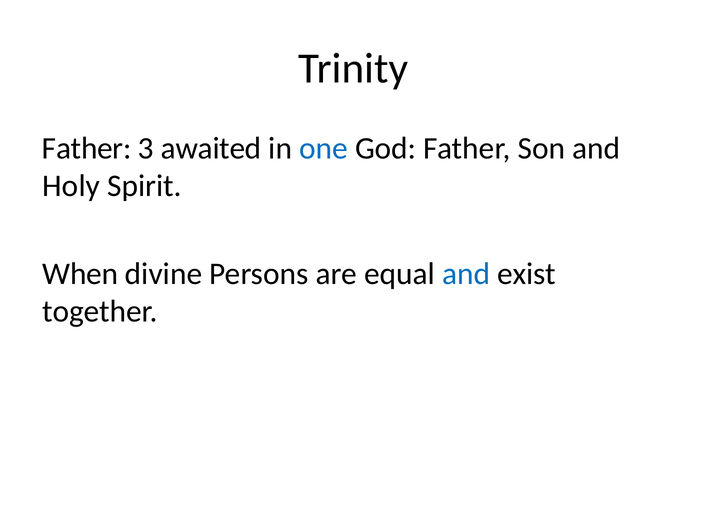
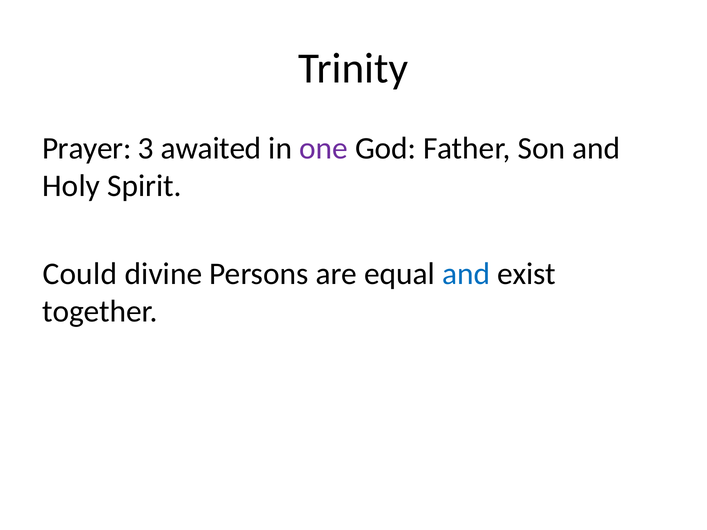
Father at (87, 148): Father -> Prayer
one colour: blue -> purple
When: When -> Could
